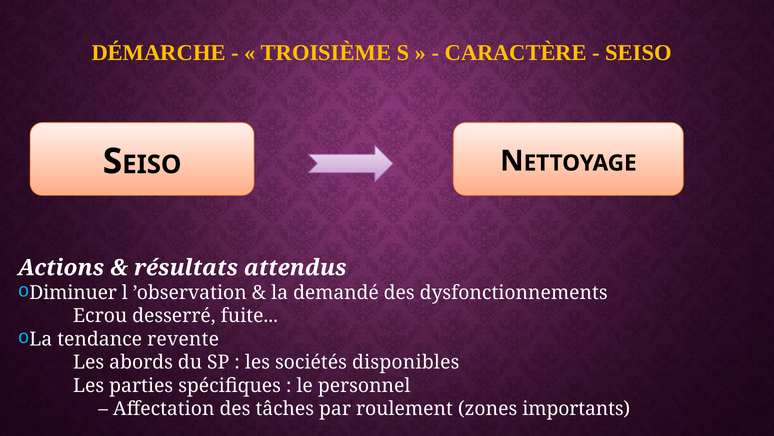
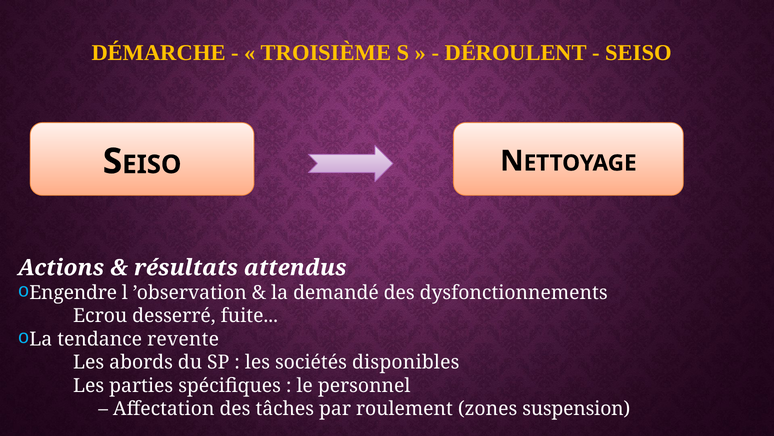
CARACTÈRE: CARACTÈRE -> DÉROULENT
Diminuer: Diminuer -> Engendre
importants: importants -> suspension
